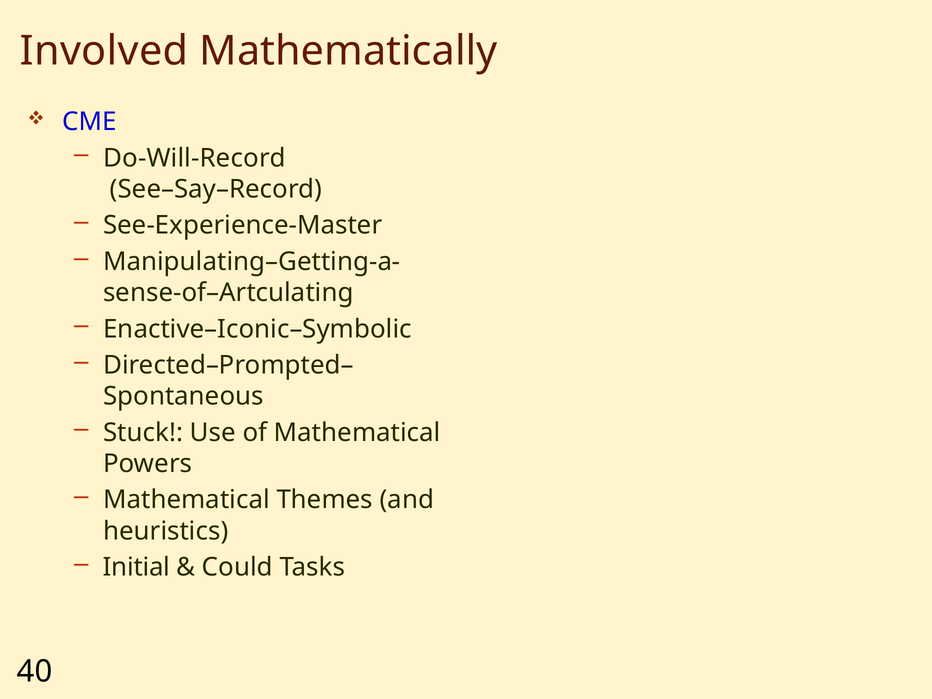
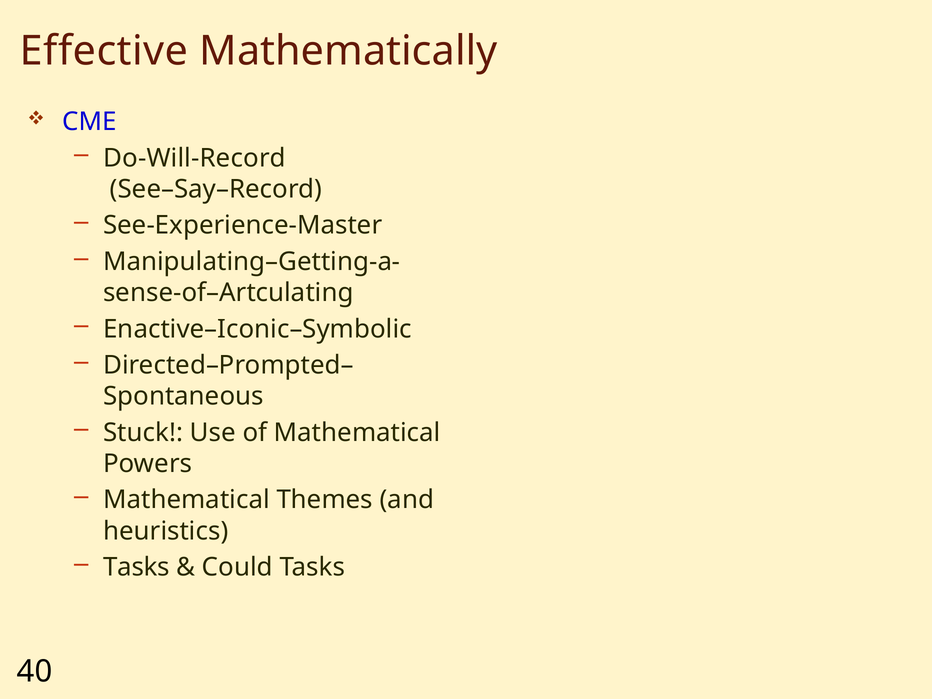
Involved: Involved -> Effective
Initial at (136, 567): Initial -> Tasks
